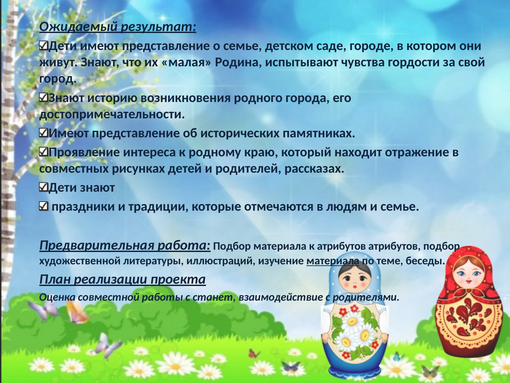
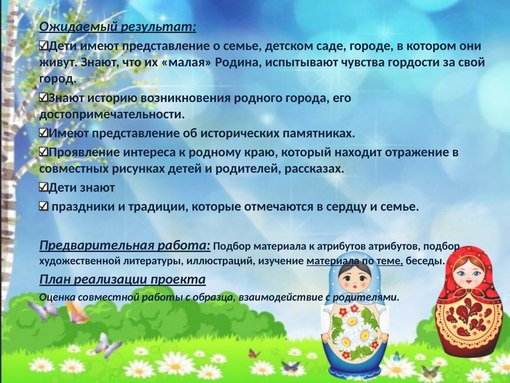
людям: людям -> сердцу
теме underline: none -> present
станет: станет -> образца
